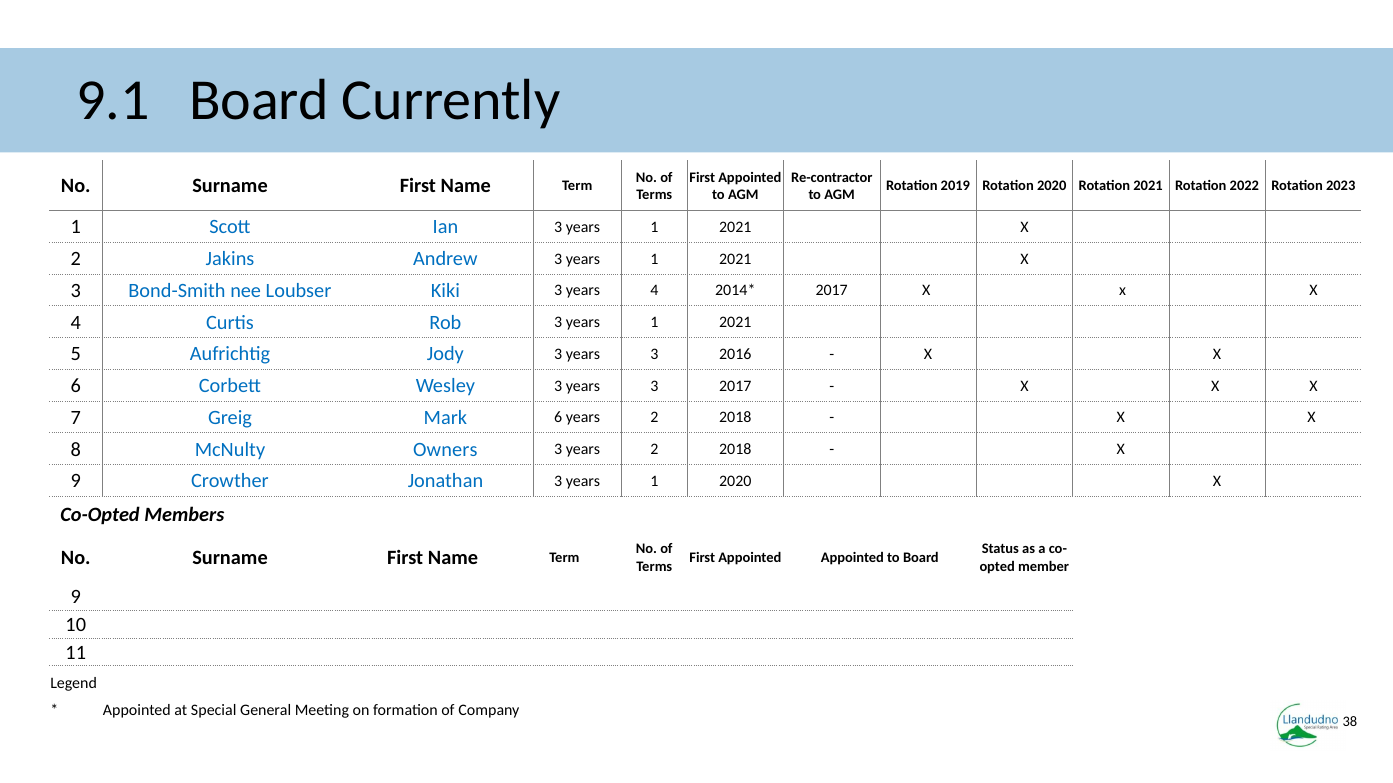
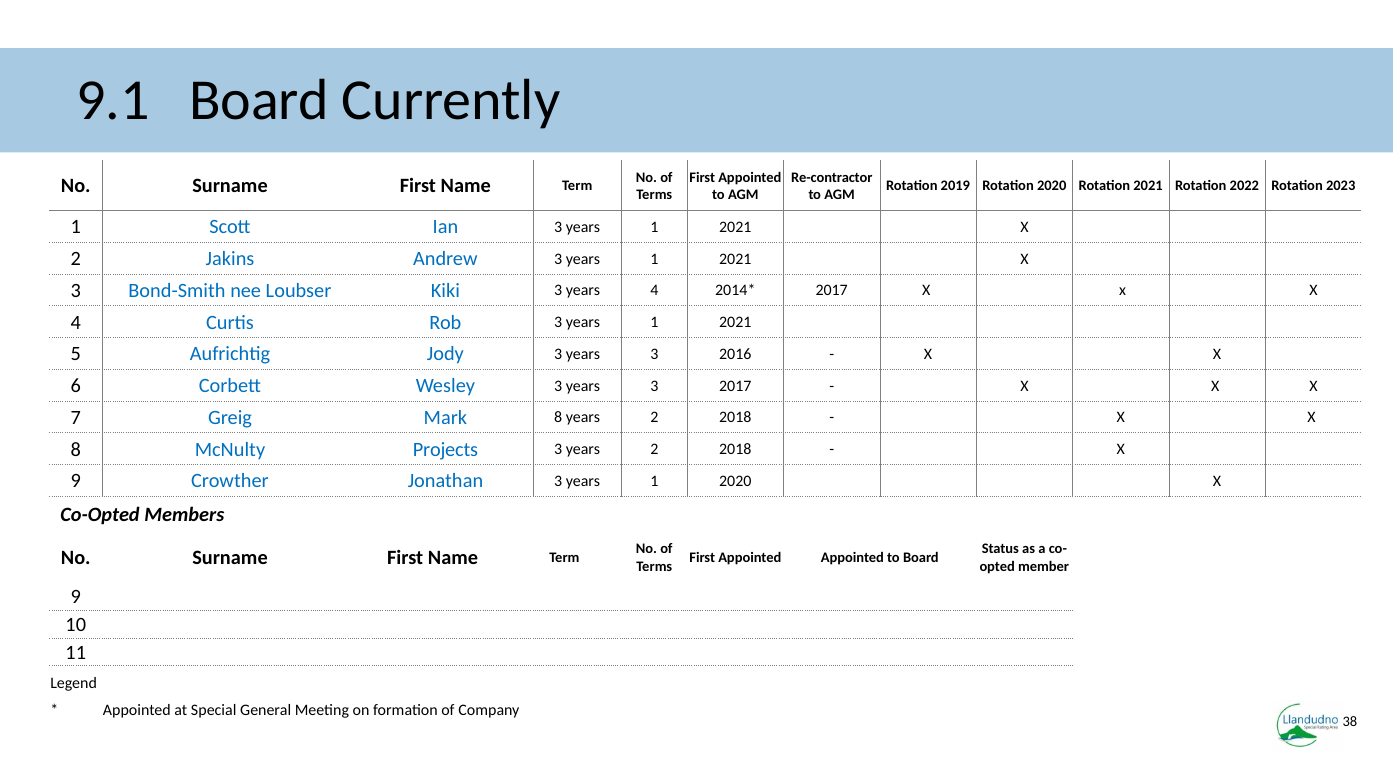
Mark 6: 6 -> 8
Owners: Owners -> Projects
